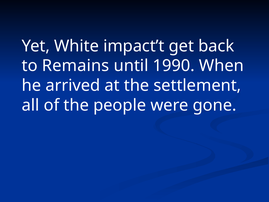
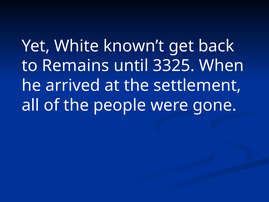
impact’t: impact’t -> known’t
1990: 1990 -> 3325
